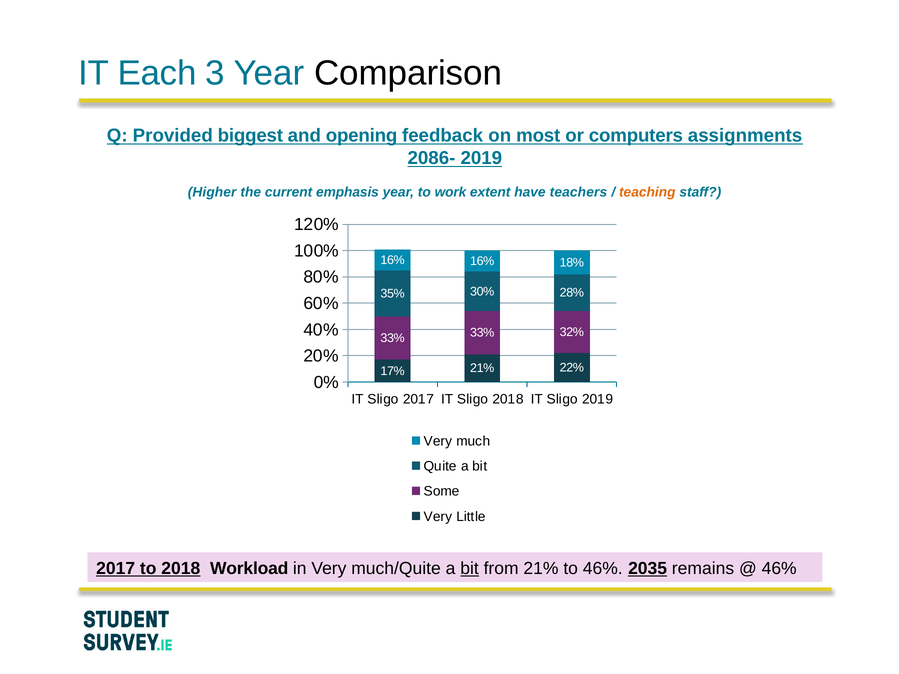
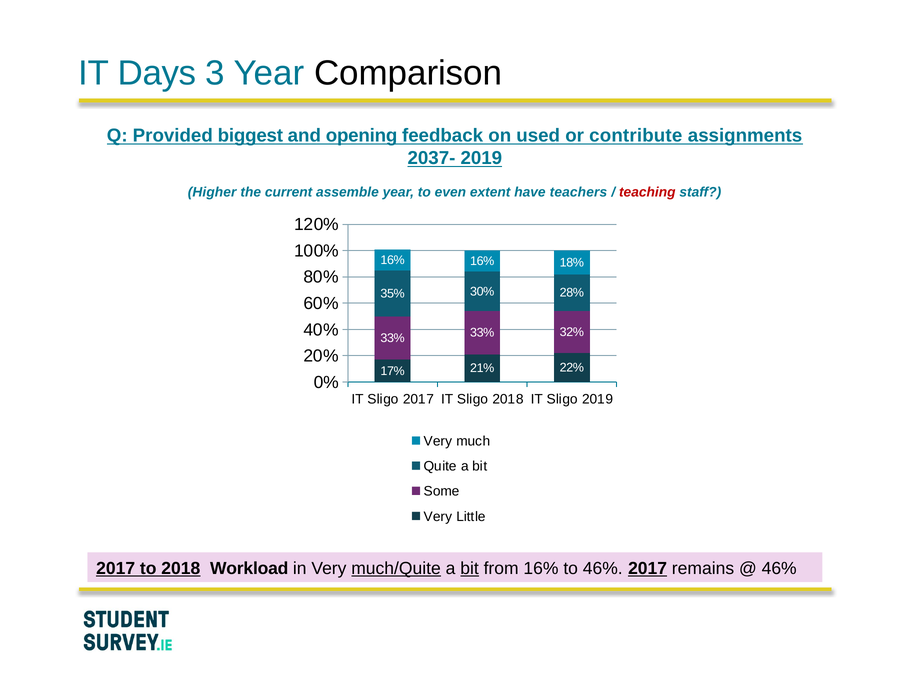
Each: Each -> Days
most: most -> used
computers: computers -> contribute
2086-: 2086- -> 2037-
emphasis: emphasis -> assemble
work: work -> even
teaching colour: orange -> red
much/Quite underline: none -> present
from 21%: 21% -> 16%
46% 2035: 2035 -> 2017
